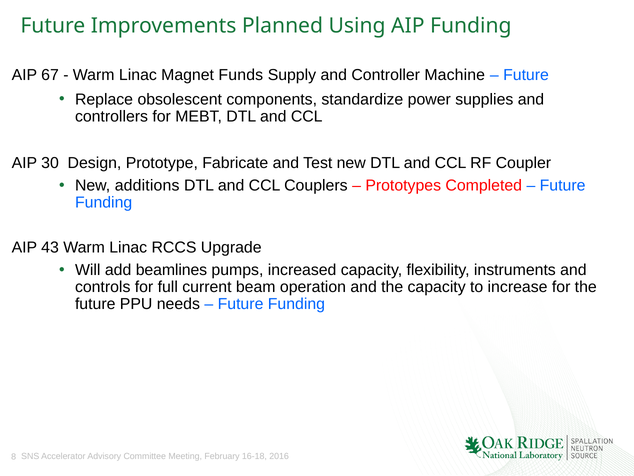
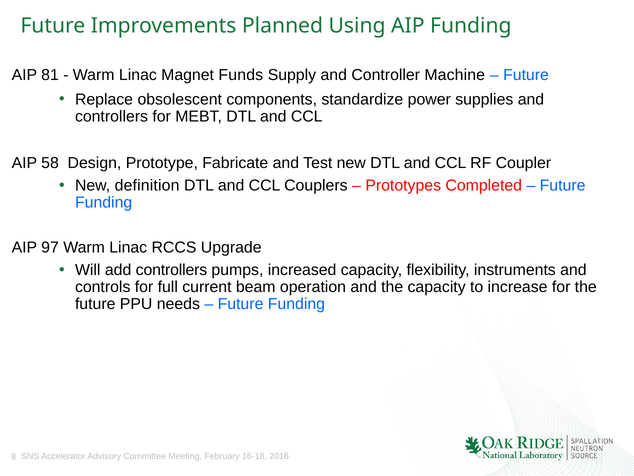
67: 67 -> 81
30: 30 -> 58
additions: additions -> definition
43: 43 -> 97
add beamlines: beamlines -> controllers
